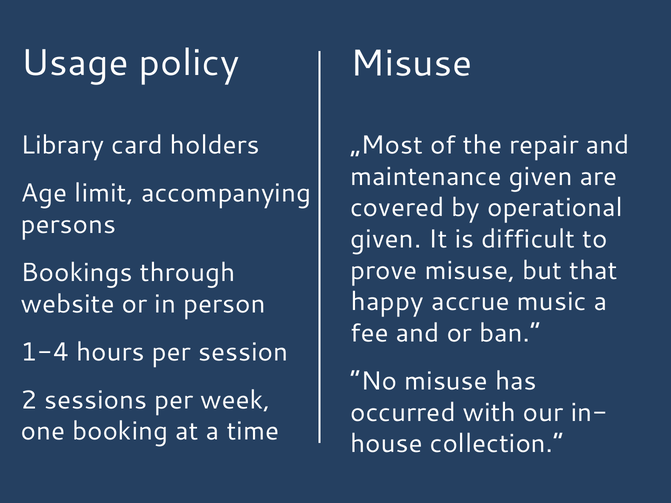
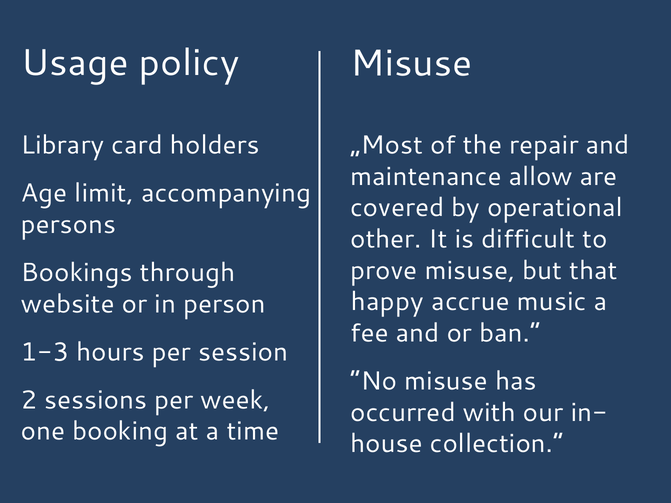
maintenance given: given -> allow
given at (386, 239): given -> other
1-4: 1-4 -> 1-3
